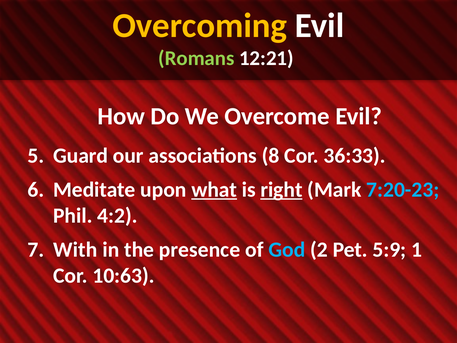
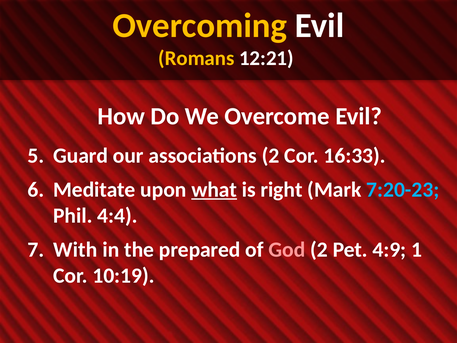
Romans colour: light green -> yellow
associations 8: 8 -> 2
36:33: 36:33 -> 16:33
right underline: present -> none
4:2: 4:2 -> 4:4
presence: presence -> prepared
God colour: light blue -> pink
5:9: 5:9 -> 4:9
10:63: 10:63 -> 10:19
